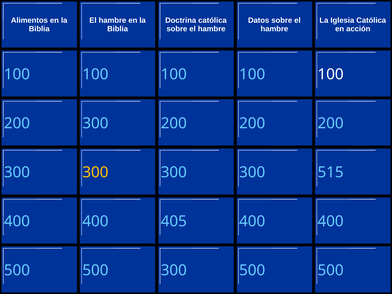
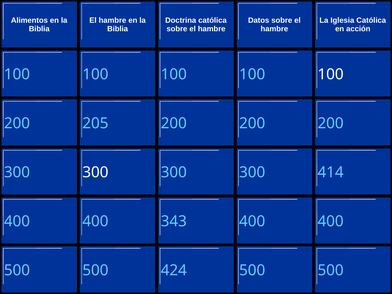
300 at (95, 123): 300 -> 205
300 at (95, 172) colour: yellow -> white
515: 515 -> 414
405: 405 -> 343
500 300: 300 -> 424
